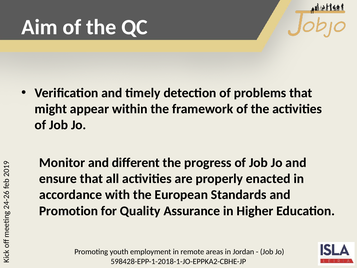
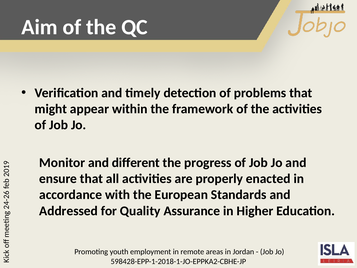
Promotion: Promotion -> Addressed
